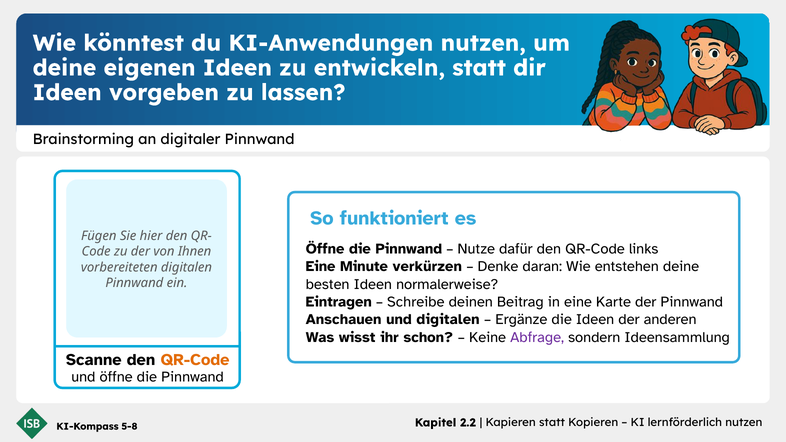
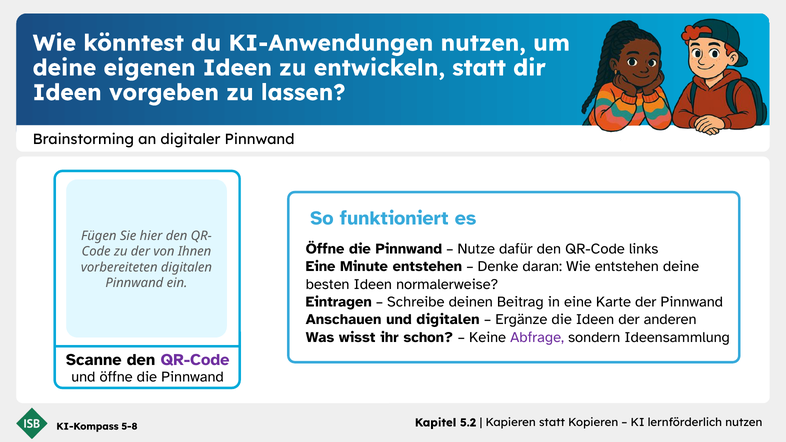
Minute verkürzen: verkürzen -> entstehen
QR-Code at (195, 360) colour: orange -> purple
2.2: 2.2 -> 5.2
